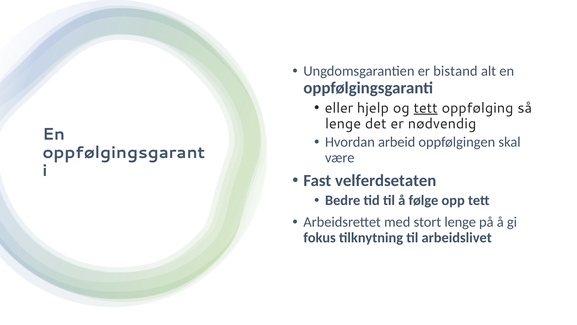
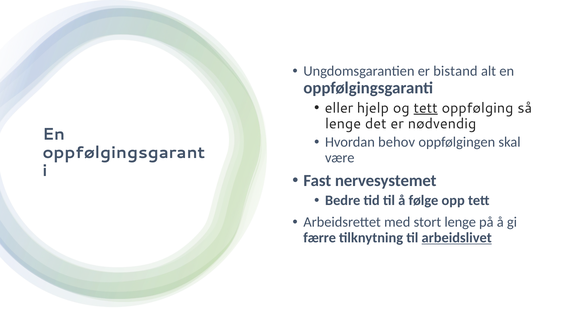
arbeid: arbeid -> behov
velferdsetaten: velferdsetaten -> nervesystemet
fokus: fokus -> færre
arbeidslivet underline: none -> present
